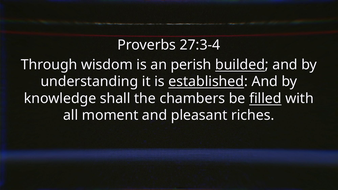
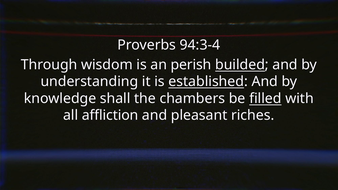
27:3-4: 27:3-4 -> 94:3-4
moment: moment -> affliction
